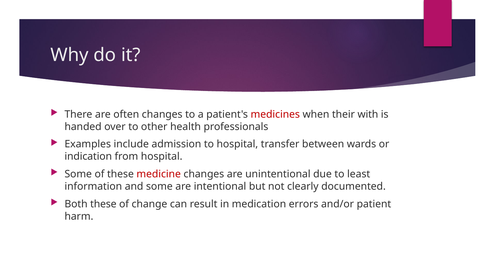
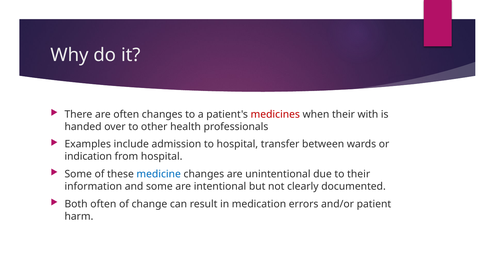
medicine colour: red -> blue
to least: least -> their
Both these: these -> often
